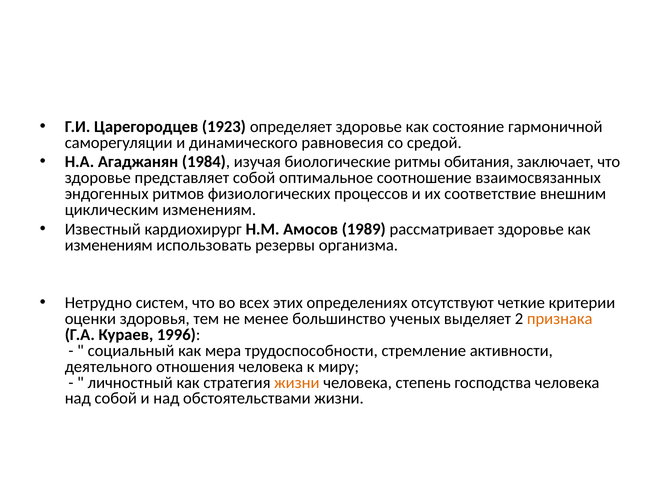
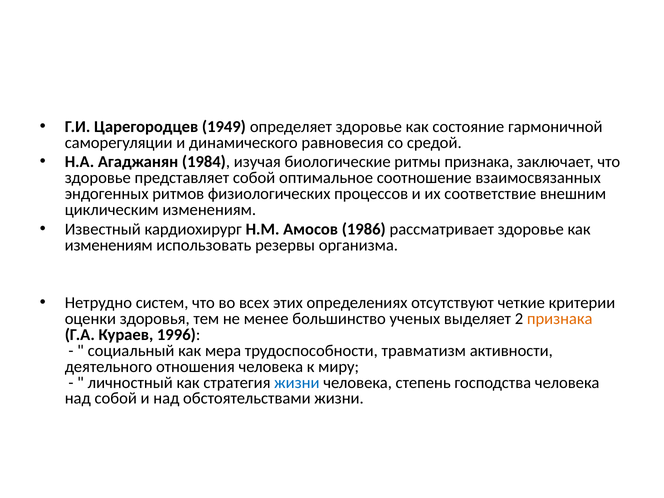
1923: 1923 -> 1949
ритмы обитания: обитания -> признака
1989: 1989 -> 1986
стремление: стремление -> травматизм
жизни at (297, 383) colour: orange -> blue
